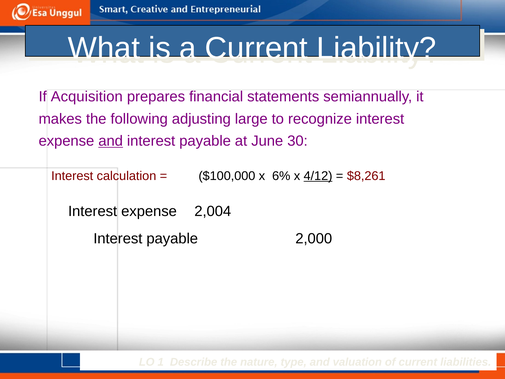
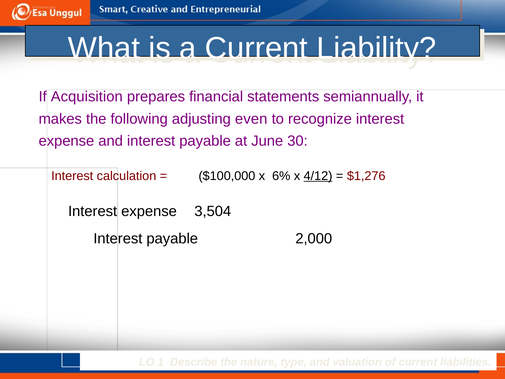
large: large -> even
and at (111, 141) underline: present -> none
$8,261: $8,261 -> $1,276
2,004: 2,004 -> 3,504
